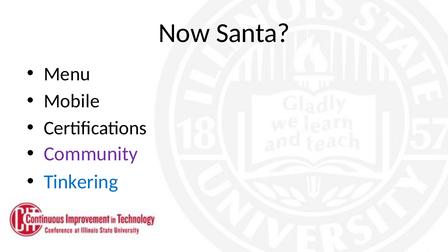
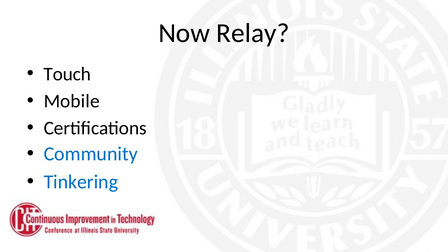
Santa: Santa -> Relay
Menu: Menu -> Touch
Community colour: purple -> blue
